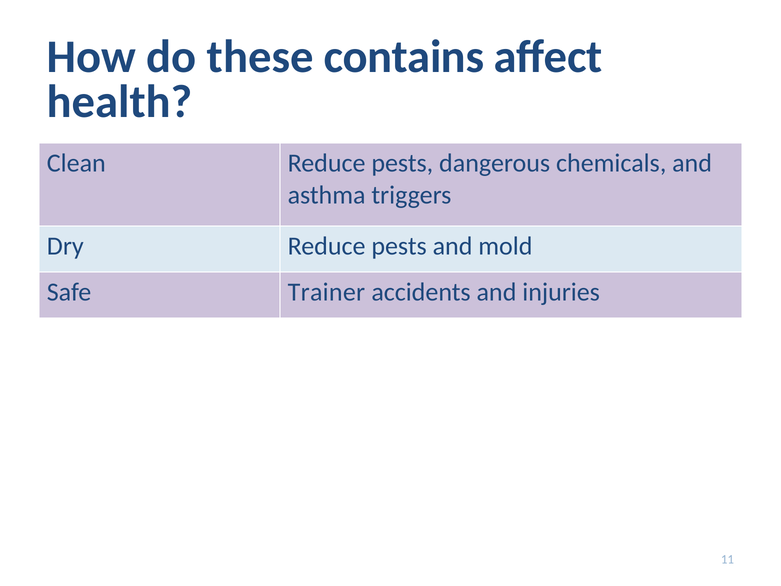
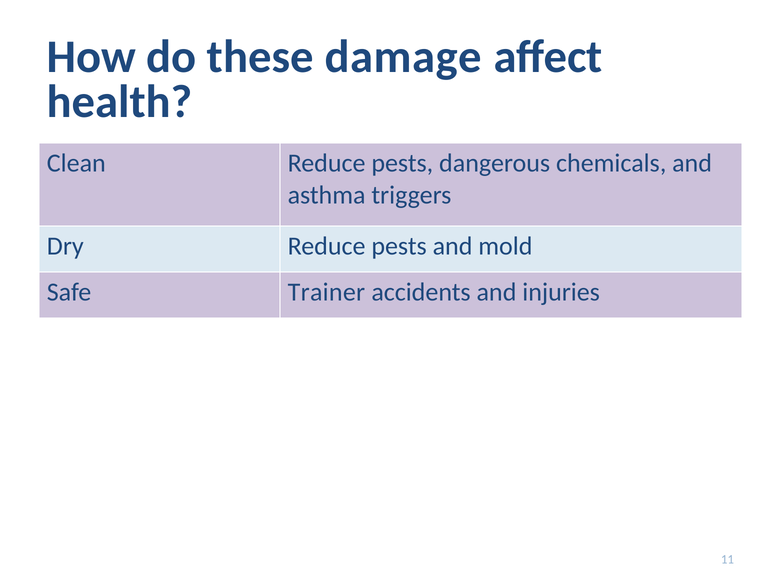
contains: contains -> damage
